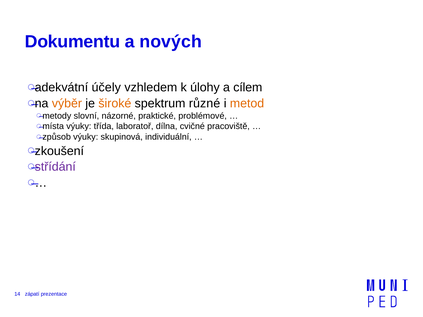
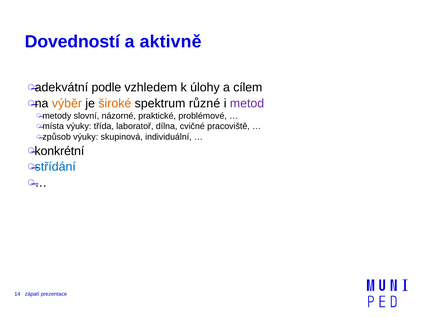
Dokumentu: Dokumentu -> Dovedností
nových: nových -> aktivně
účely: účely -> podle
metod colour: orange -> purple
zkoušení: zkoušení -> konkrétní
střídání colour: purple -> blue
